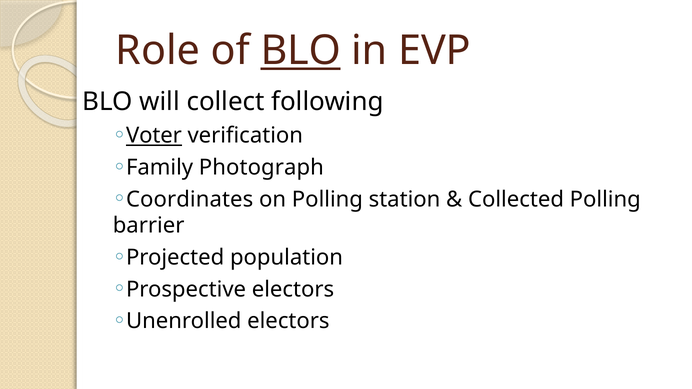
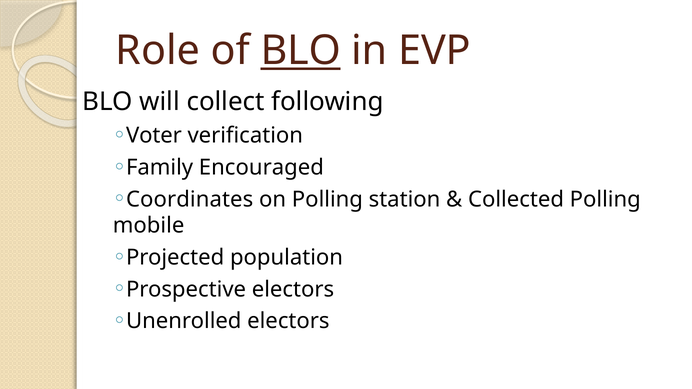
Voter underline: present -> none
Photograph: Photograph -> Encouraged
barrier: barrier -> mobile
